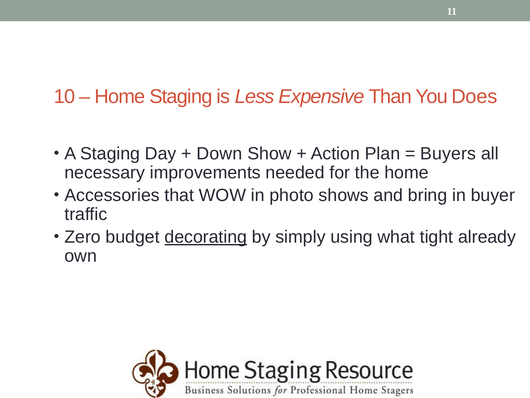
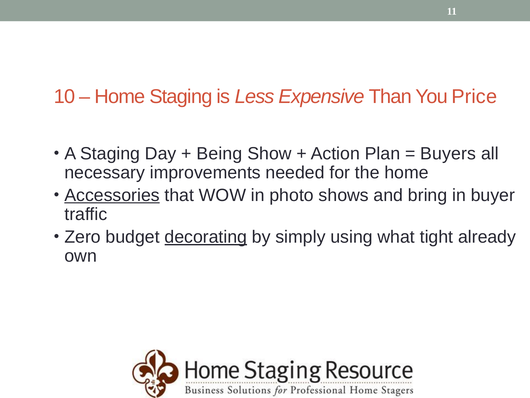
Does: Does -> Price
Down: Down -> Being
Accessories underline: none -> present
